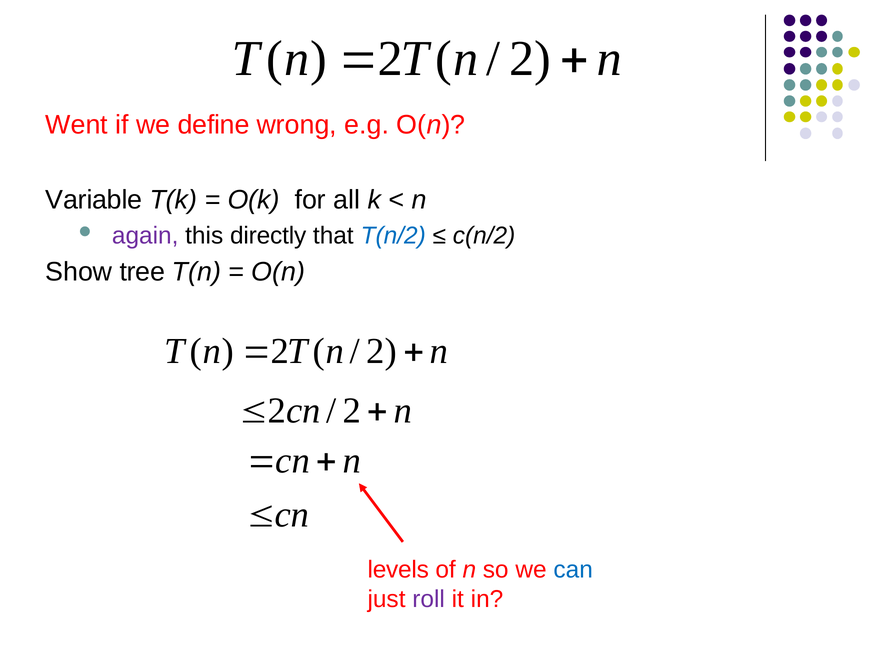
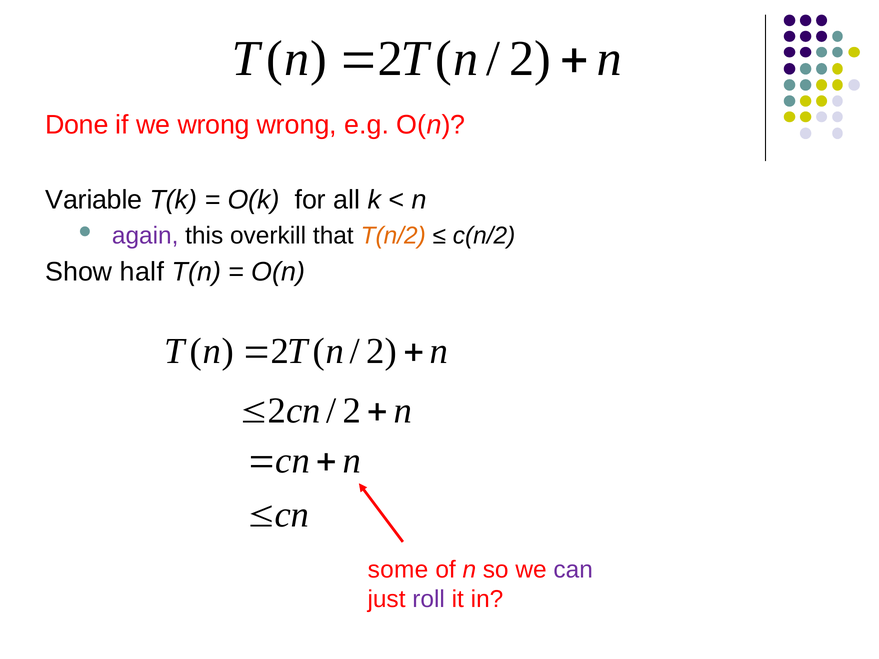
Went: Went -> Done
we define: define -> wrong
directly: directly -> overkill
T(n/2 colour: blue -> orange
tree: tree -> half
levels: levels -> some
can colour: blue -> purple
